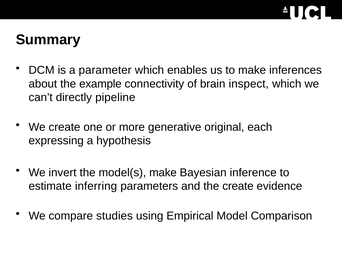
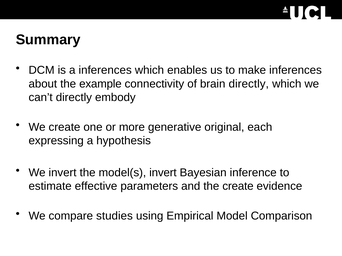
a parameter: parameter -> inferences
brain inspect: inspect -> directly
pipeline: pipeline -> embody
model(s make: make -> invert
inferring: inferring -> effective
